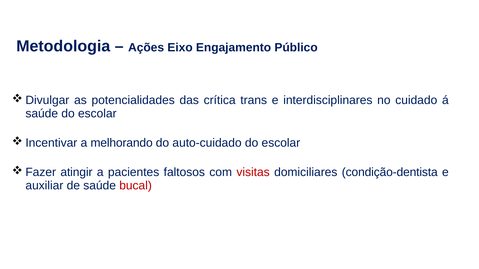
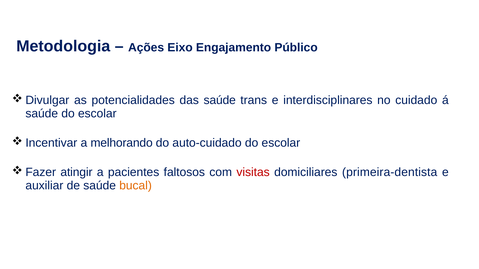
das crítica: crítica -> saúde
condição-dentista: condição-dentista -> primeira-dentista
bucal colour: red -> orange
